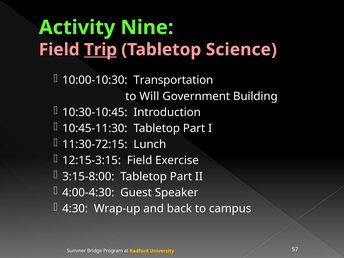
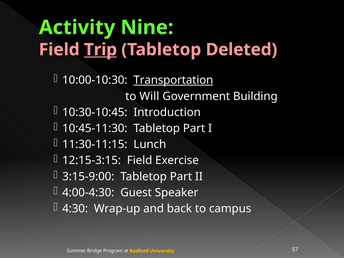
Science: Science -> Deleted
Transportation underline: none -> present
11:30-72:15: 11:30-72:15 -> 11:30-11:15
3:15-8:00: 3:15-8:00 -> 3:15-9:00
